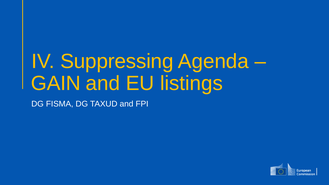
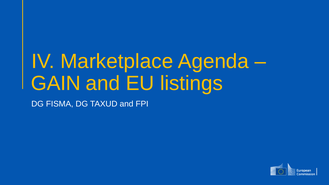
Suppressing: Suppressing -> Marketplace
